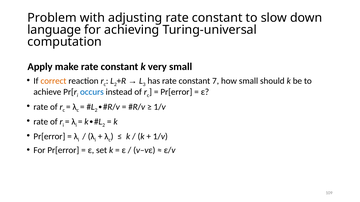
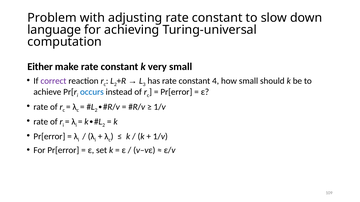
Apply: Apply -> Either
correct colour: orange -> purple
7: 7 -> 4
